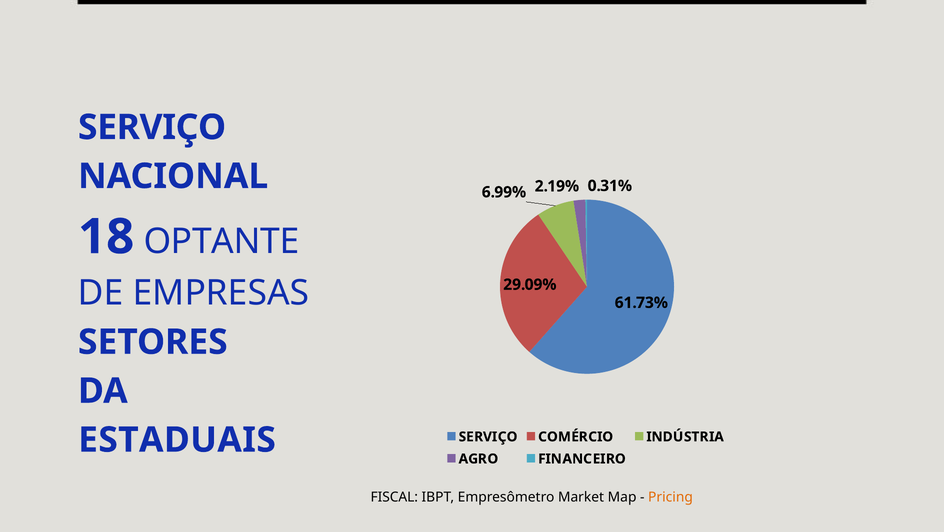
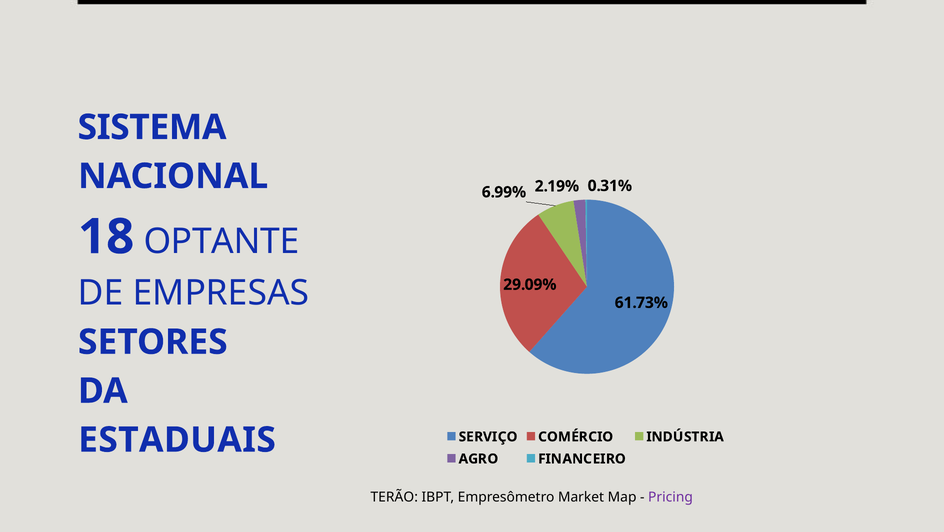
SERVIÇO at (152, 127): SERVIÇO -> SISTEMA
FISCAL: FISCAL -> TERÃO
Pricing colour: orange -> purple
